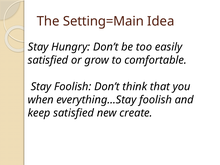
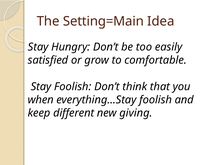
keep satisfied: satisfied -> different
create: create -> giving
